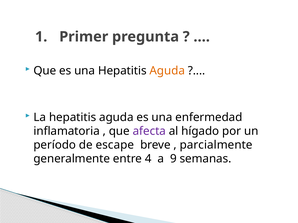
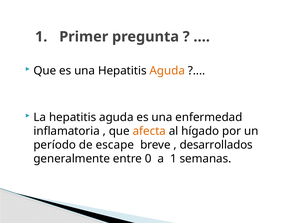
afecta colour: purple -> orange
parcialmente: parcialmente -> desarrollados
4: 4 -> 0
a 9: 9 -> 1
